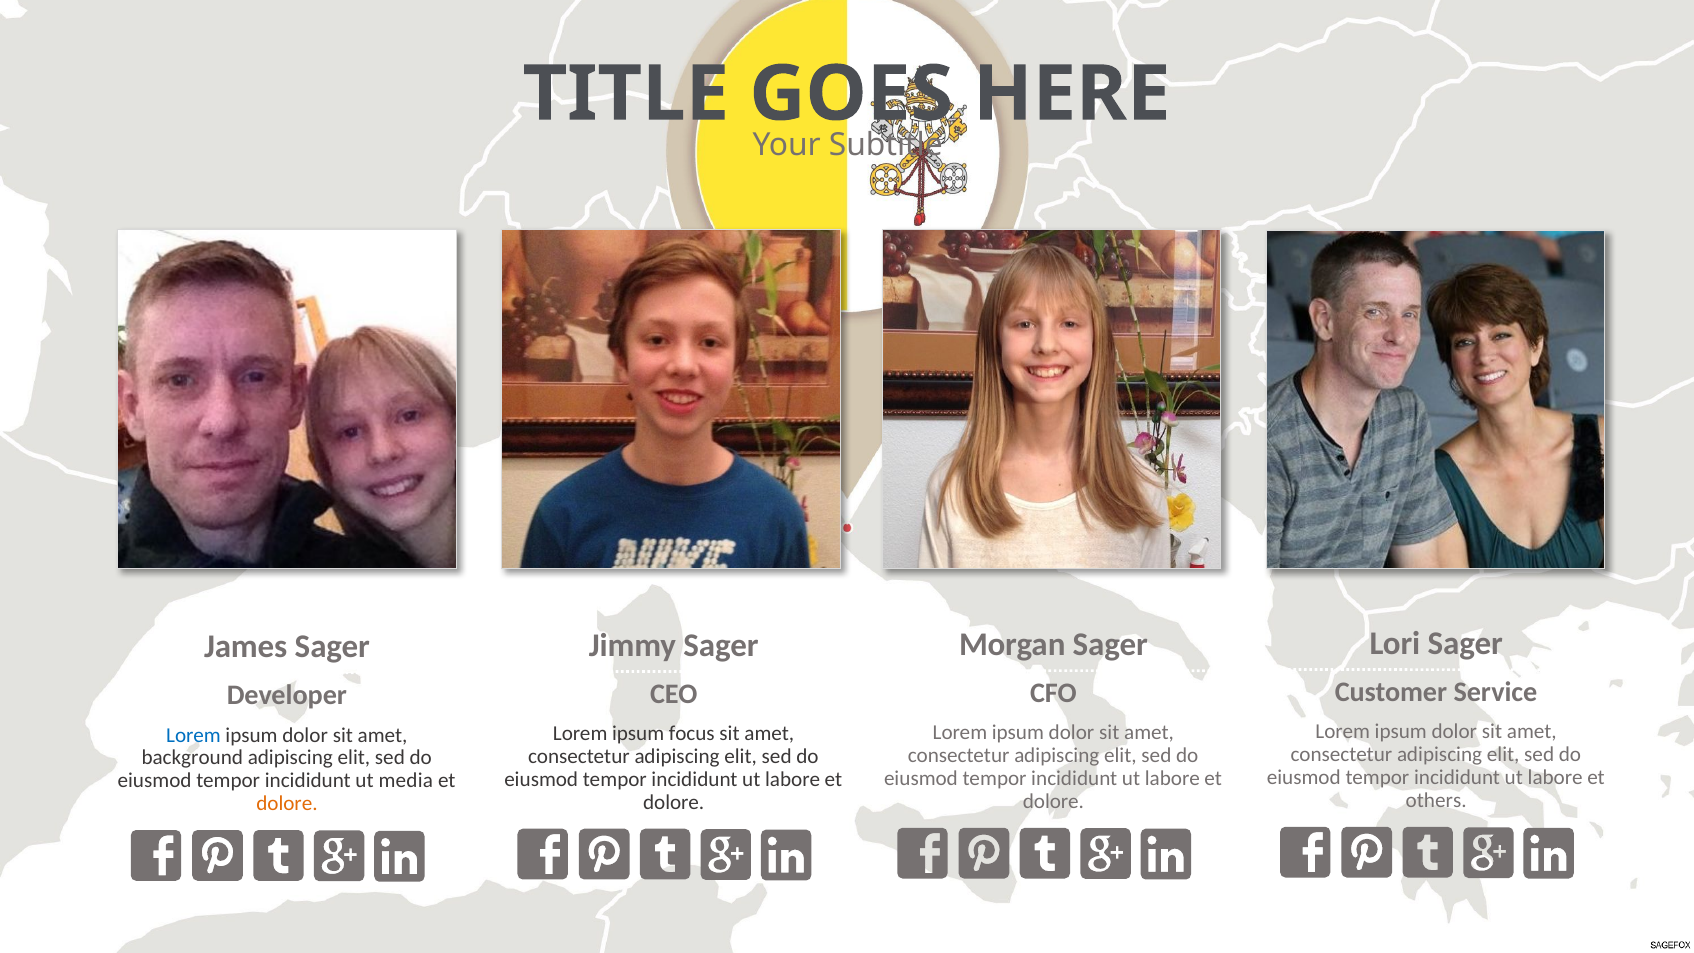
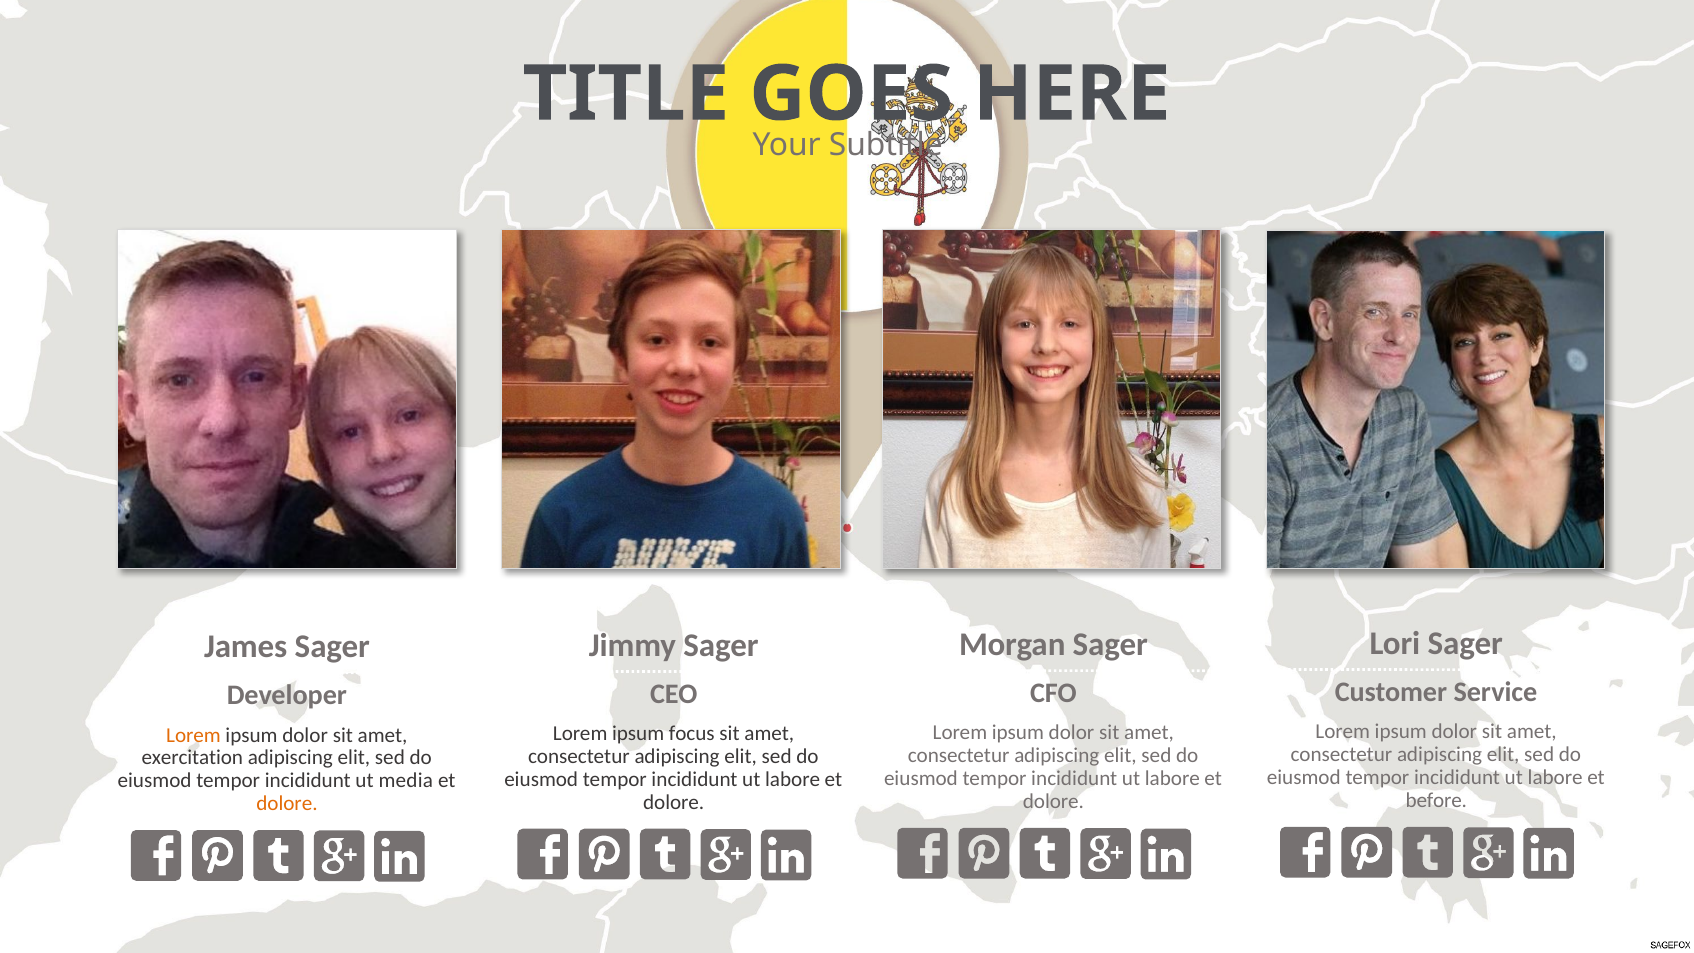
Lorem at (194, 735) colour: blue -> orange
background: background -> exercitation
others: others -> before
